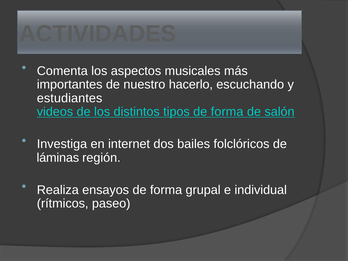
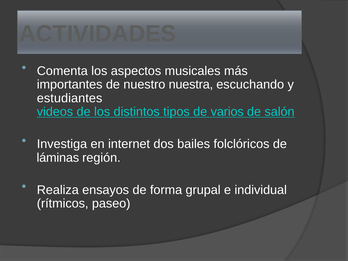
hacerlo: hacerlo -> nuestra
tipos de forma: forma -> varios
